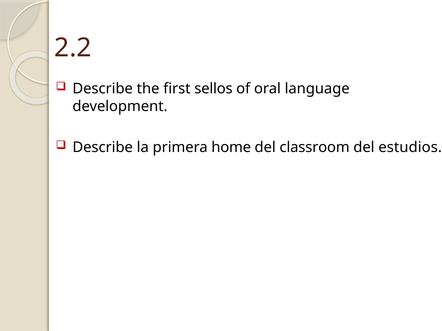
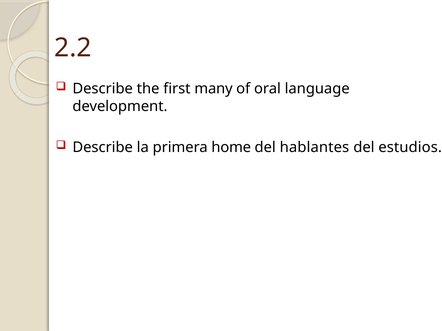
sellos: sellos -> many
classroom: classroom -> hablantes
